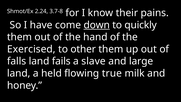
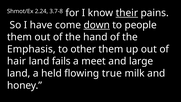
their underline: none -> present
quickly: quickly -> people
Exercised: Exercised -> Emphasis
falls: falls -> hair
slave: slave -> meet
